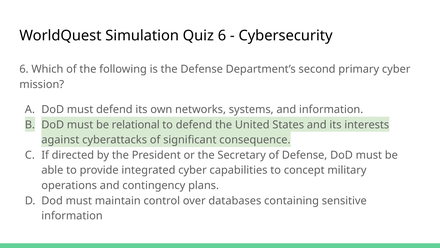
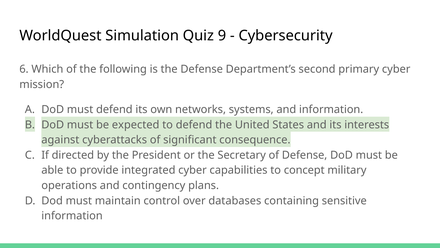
Quiz 6: 6 -> 9
relational: relational -> expected
